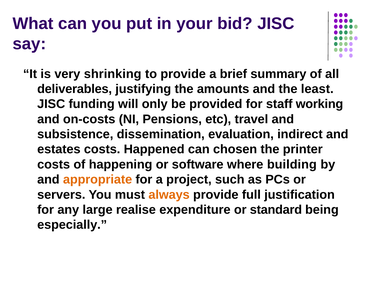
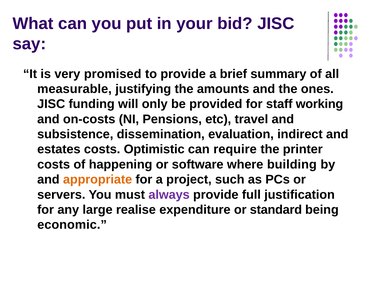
shrinking: shrinking -> promised
deliverables: deliverables -> measurable
least: least -> ones
Happened: Happened -> Optimistic
chosen: chosen -> require
always colour: orange -> purple
especially: especially -> economic
